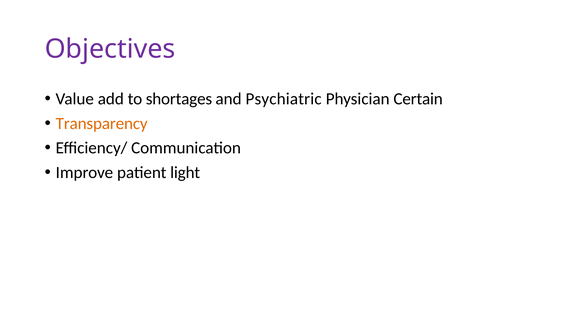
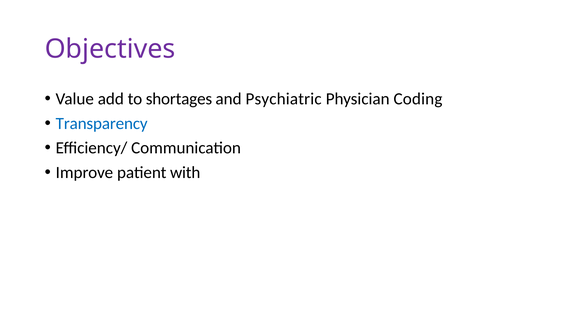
Certain: Certain -> Coding
Transparency colour: orange -> blue
light: light -> with
